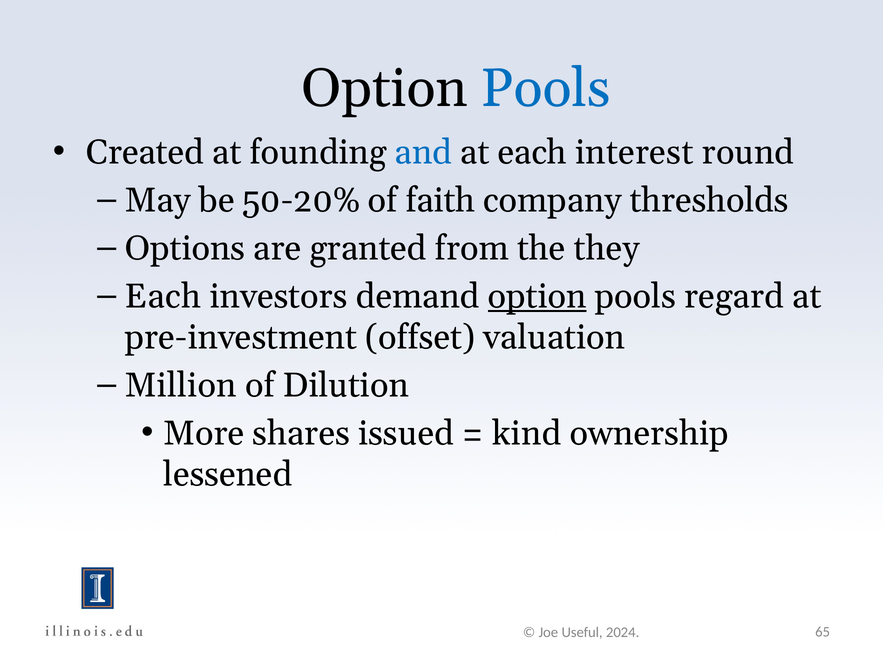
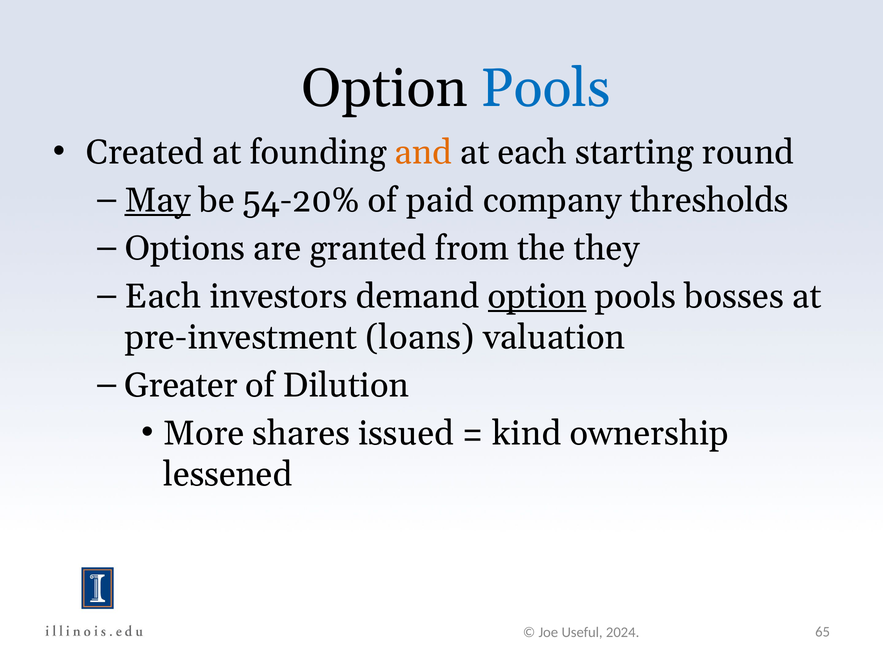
and colour: blue -> orange
interest: interest -> starting
May underline: none -> present
50-20%: 50-20% -> 54-20%
faith: faith -> paid
regard: regard -> bosses
offset: offset -> loans
Million: Million -> Greater
